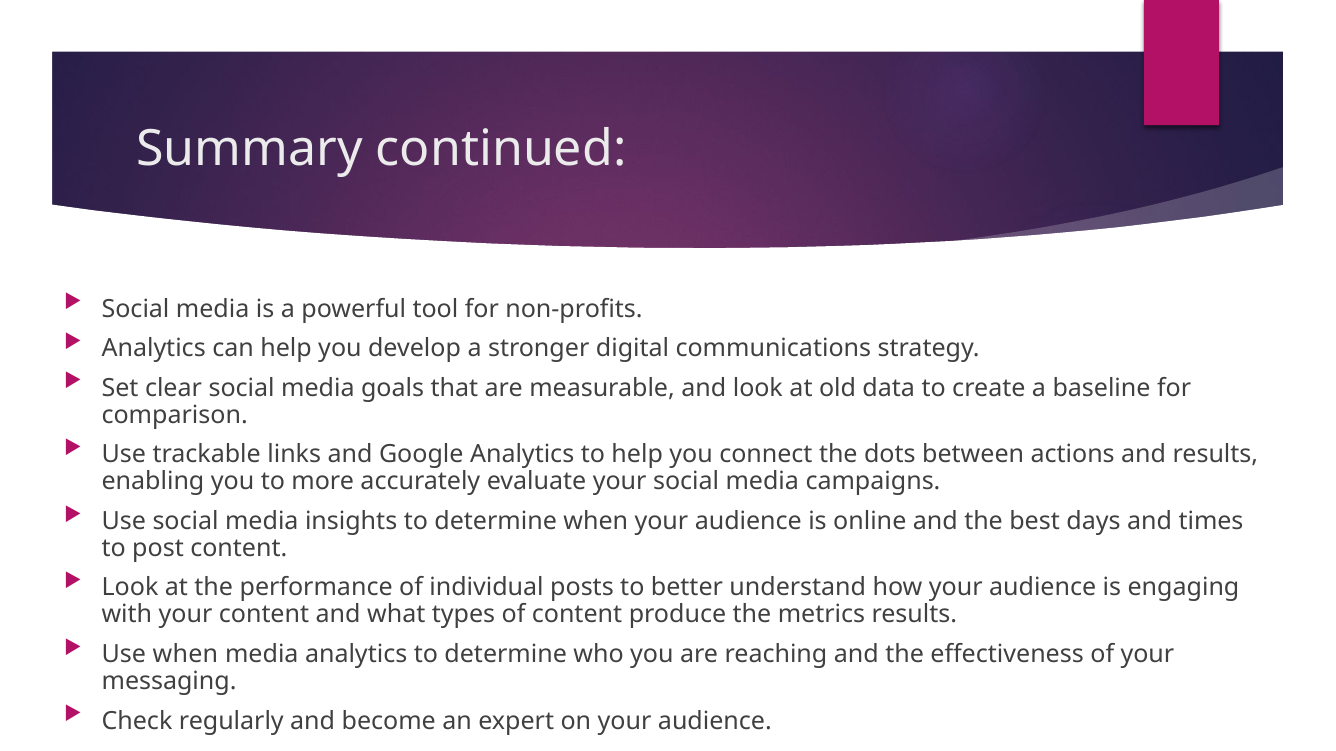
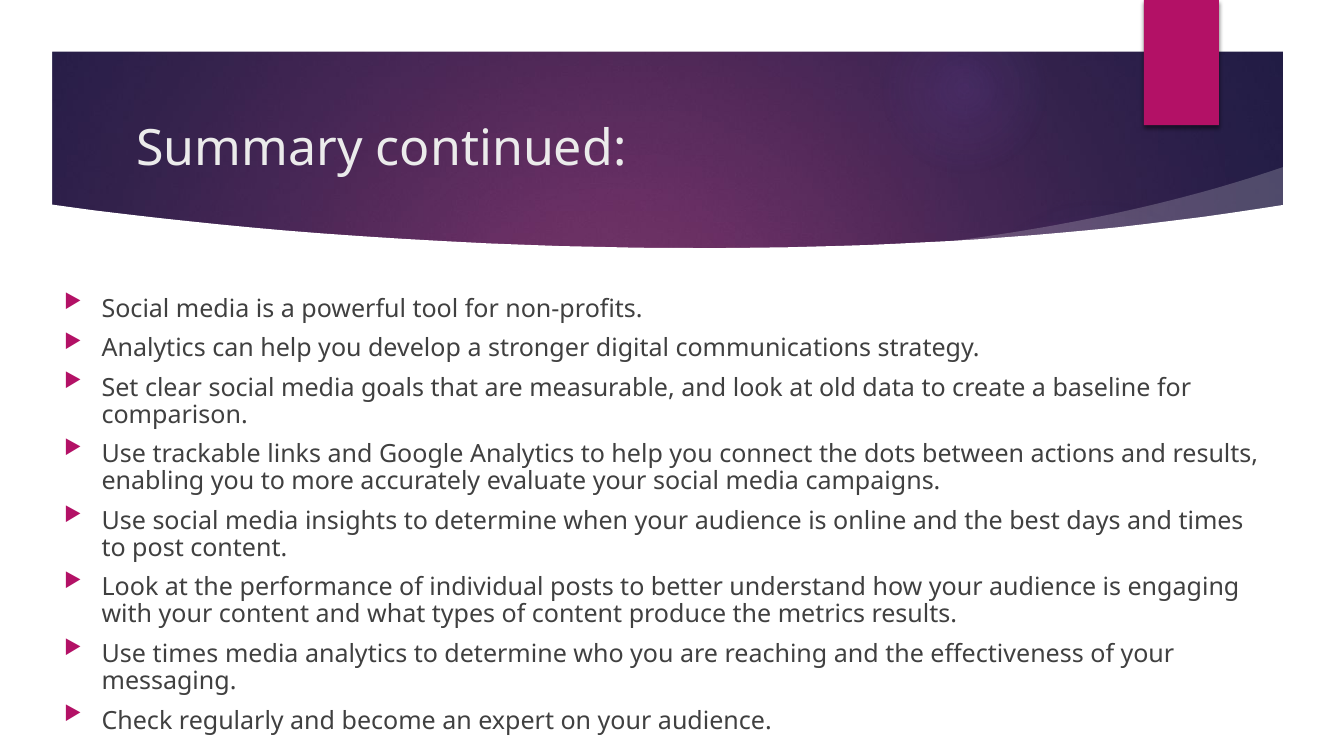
Use when: when -> times
